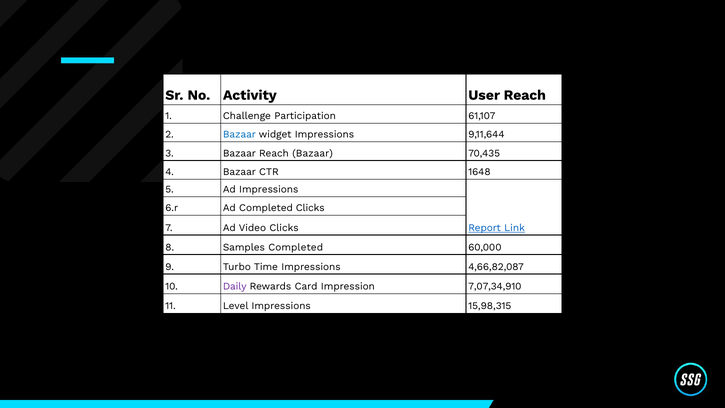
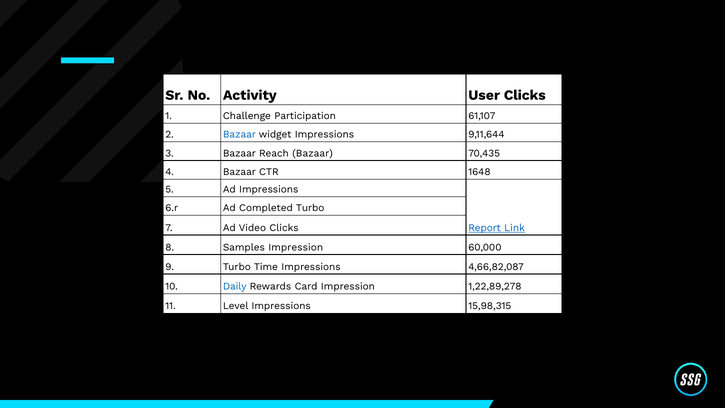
User Reach: Reach -> Clicks
Completed Clicks: Clicks -> Turbo
Samples Completed: Completed -> Impression
Daily colour: purple -> blue
7,07,34,910: 7,07,34,910 -> 1,22,89,278
